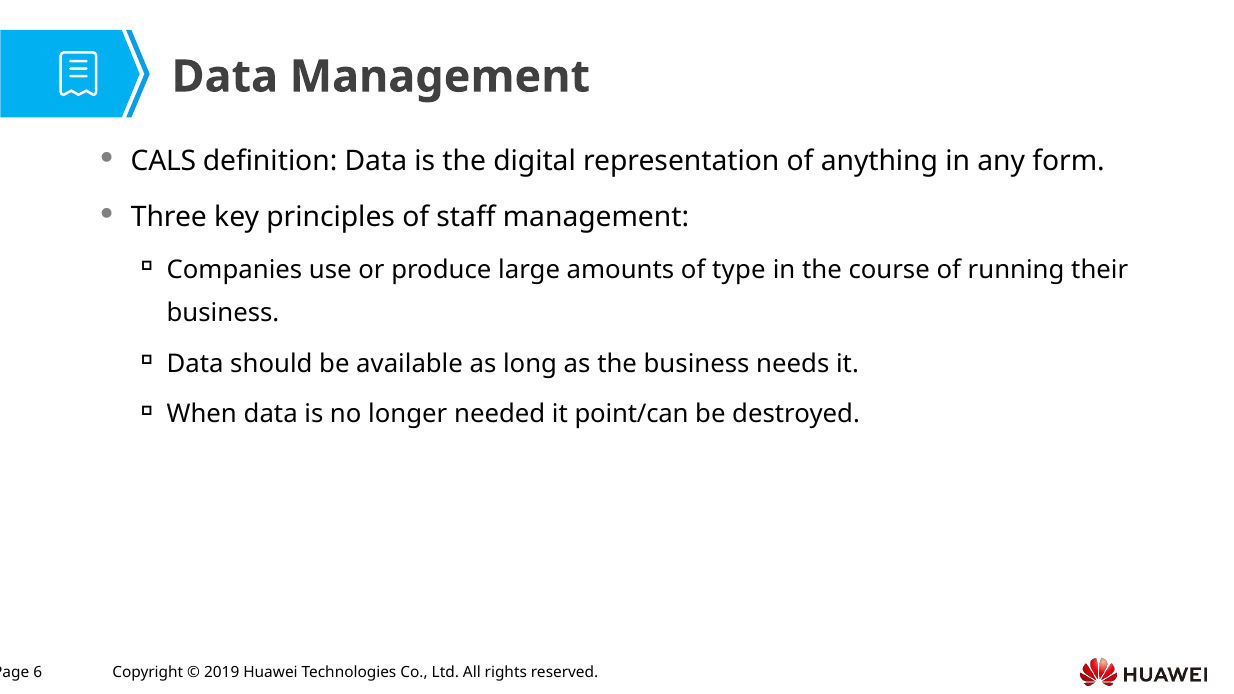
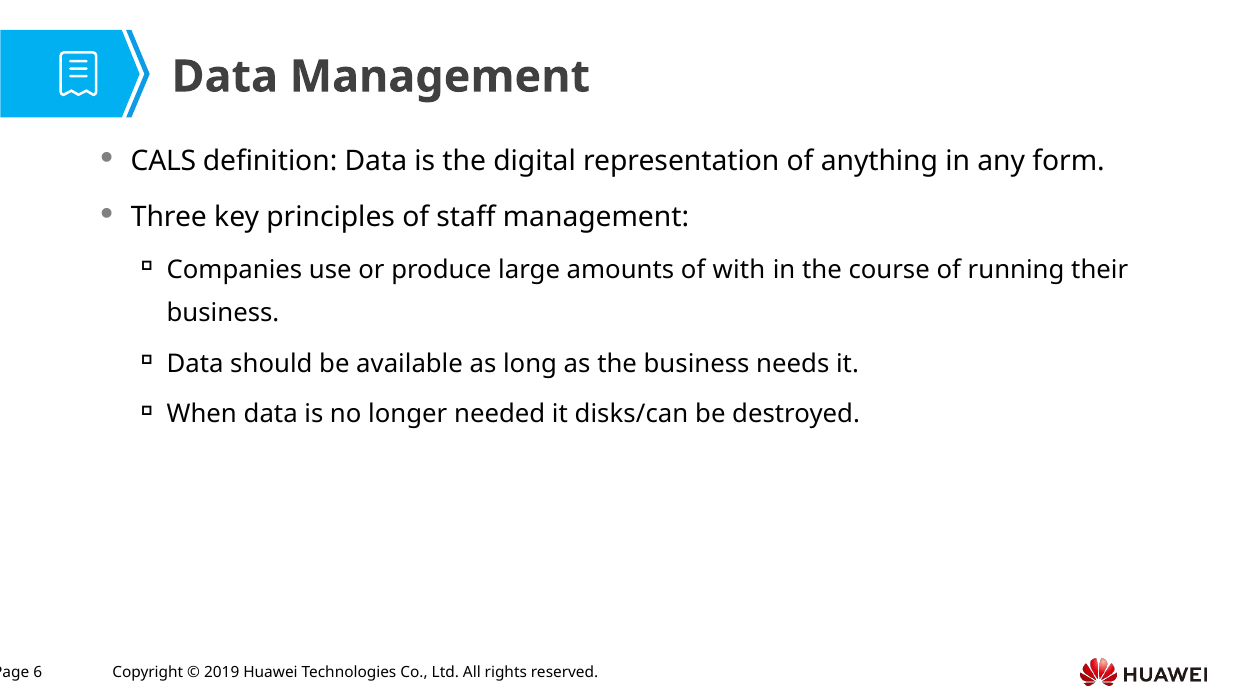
type: type -> with
point/can: point/can -> disks/can
